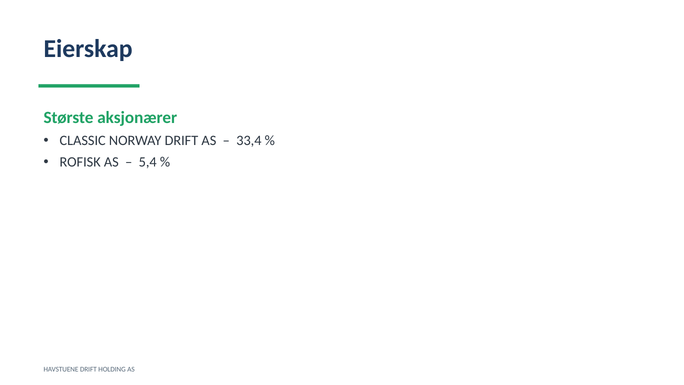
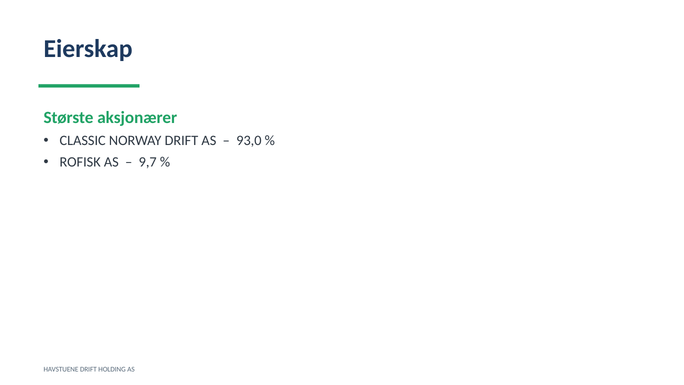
33,4: 33,4 -> 93,0
5,4: 5,4 -> 9,7
